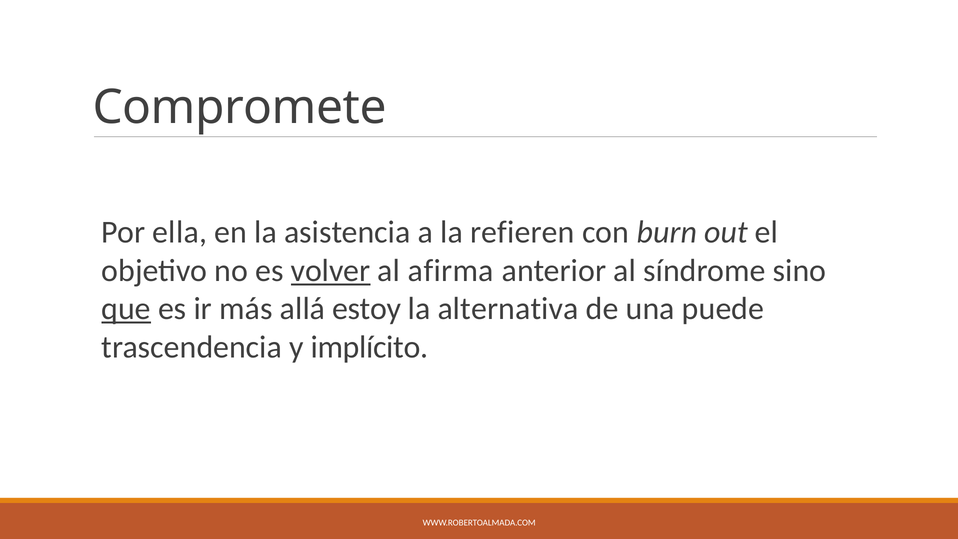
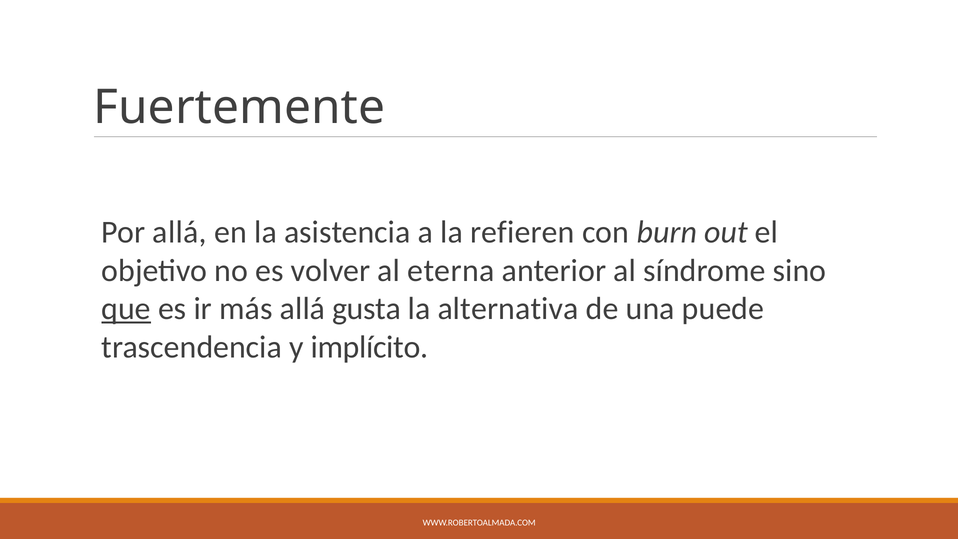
Compromete: Compromete -> Fuertemente
Por ella: ella -> allá
volver underline: present -> none
afirma: afirma -> eterna
estoy: estoy -> gusta
